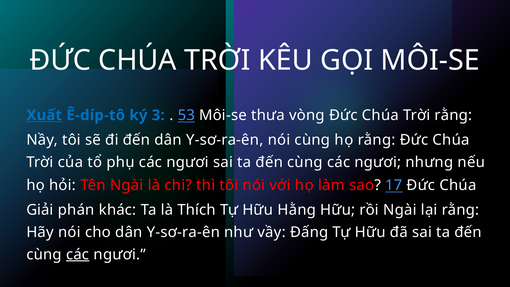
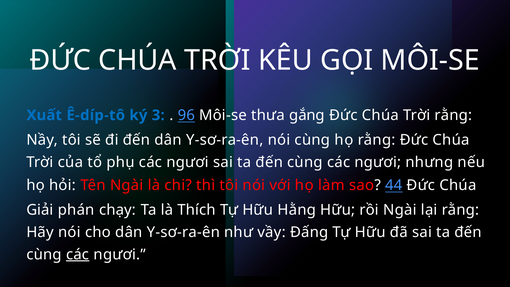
Xuất underline: present -> none
53: 53 -> 96
vòng: vòng -> gắng
17: 17 -> 44
khác: khác -> chạy
